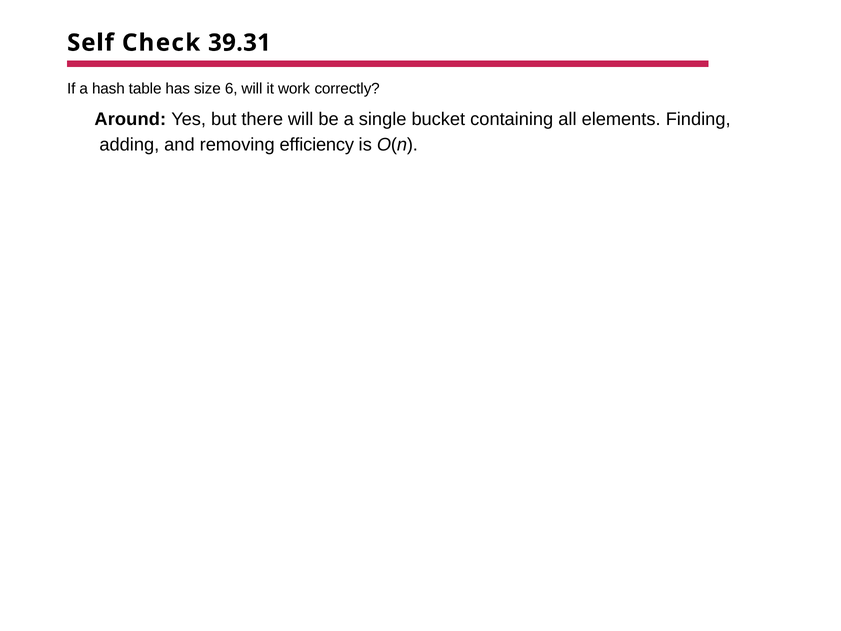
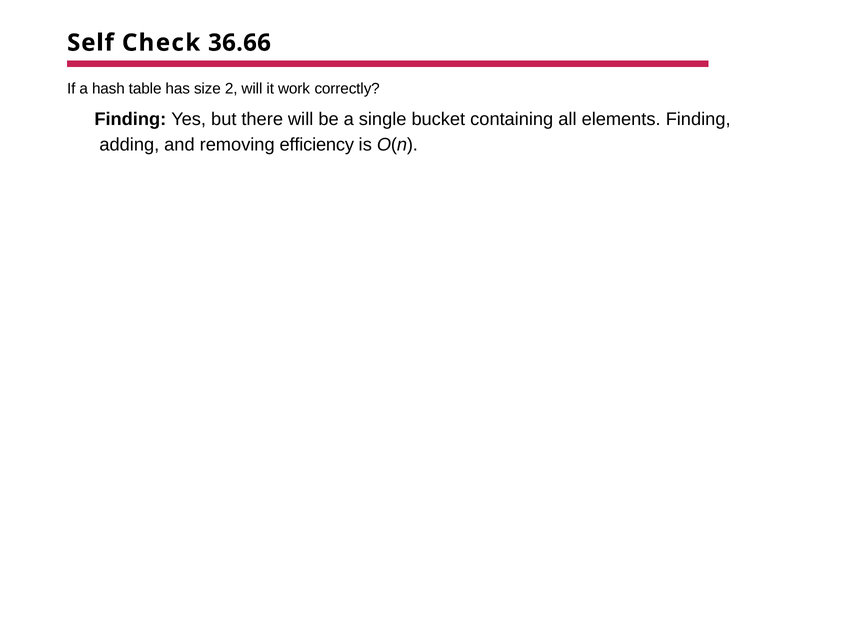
39.31: 39.31 -> 36.66
6: 6 -> 2
Around at (130, 119): Around -> Finding
